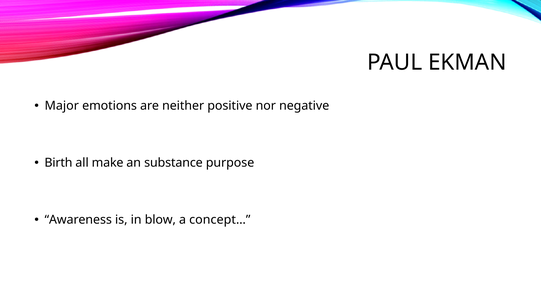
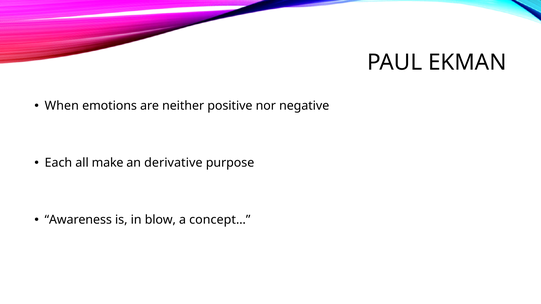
Major: Major -> When
Birth: Birth -> Each
substance: substance -> derivative
